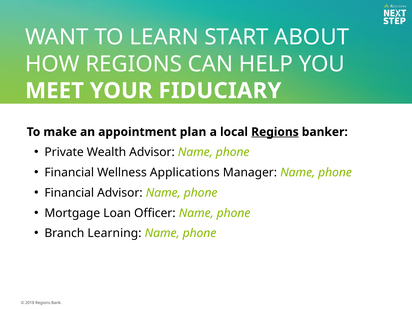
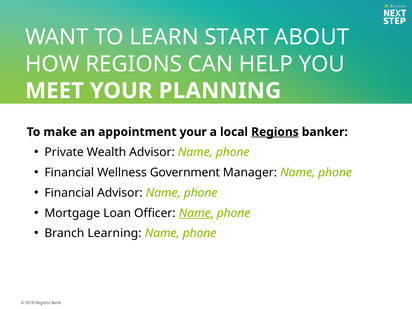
FIDUCIARY: FIDUCIARY -> PLANNING
appointment plan: plan -> your
Applications: Applications -> Government
Name at (196, 213) underline: none -> present
